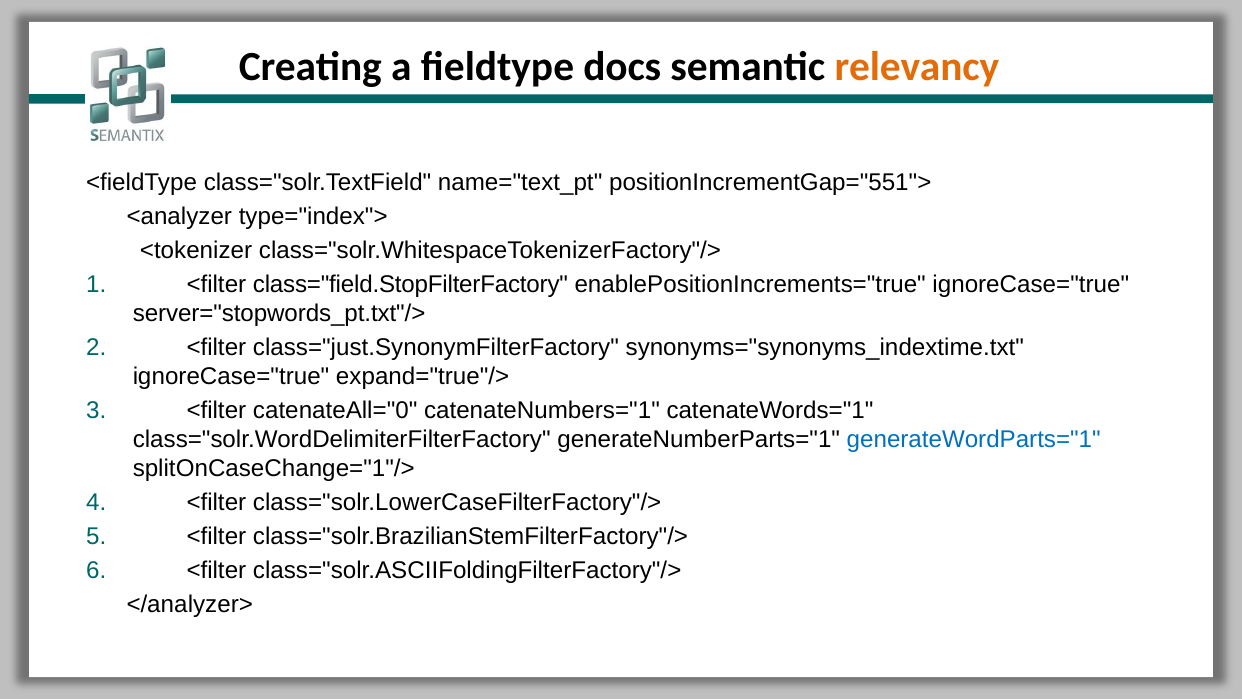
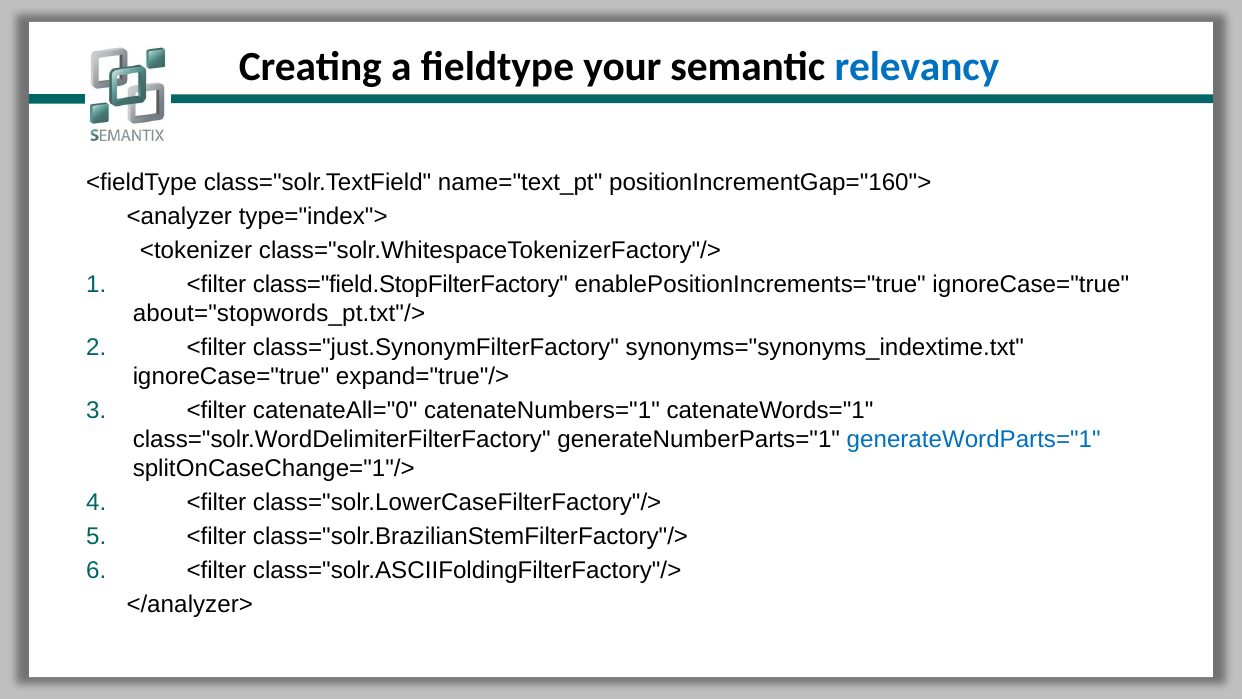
docs: docs -> your
relevancy colour: orange -> blue
positionIncrementGap="551">: positionIncrementGap="551"> -> positionIncrementGap="160">
server="stopwords_pt.txt"/>: server="stopwords_pt.txt"/> -> about="stopwords_pt.txt"/>
